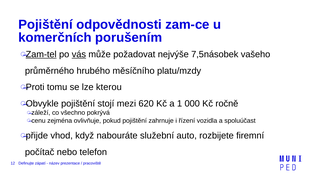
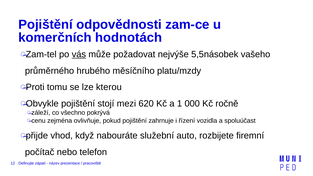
porušením: porušením -> hodnotách
Zam-tel underline: present -> none
7,5násobek: 7,5násobek -> 5,5násobek
